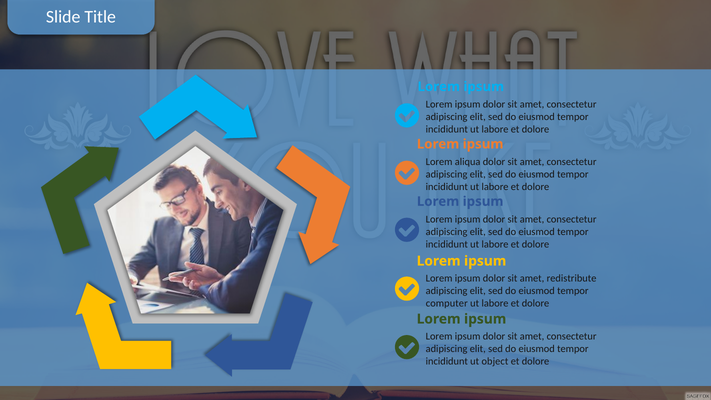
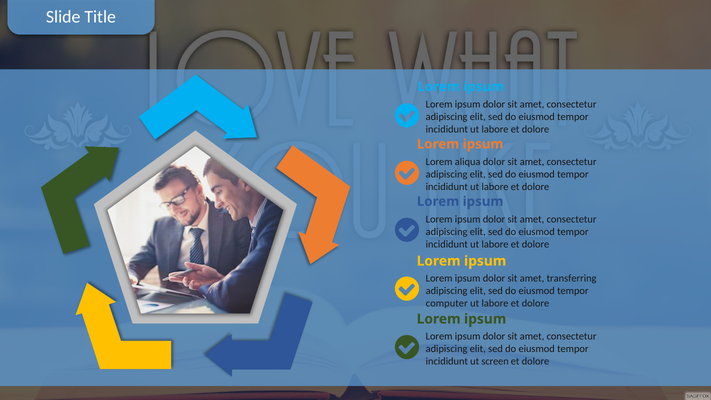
redistribute: redistribute -> transferring
object: object -> screen
